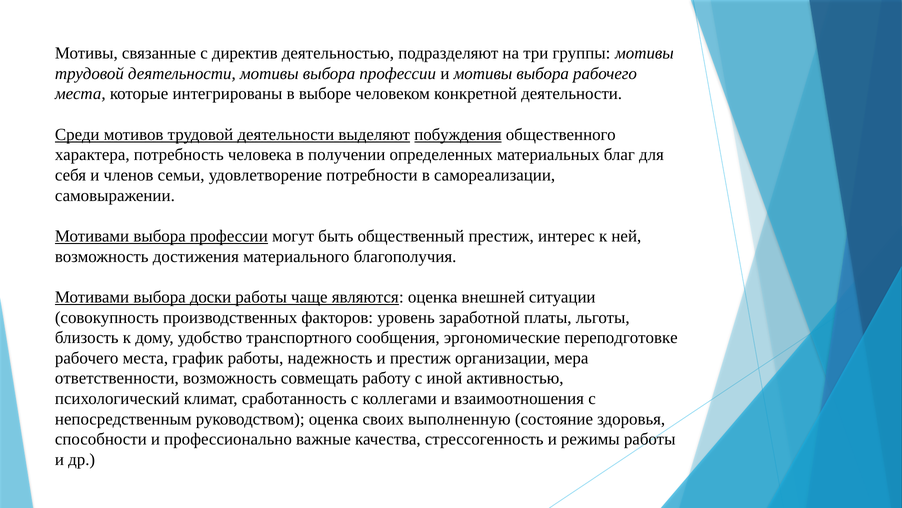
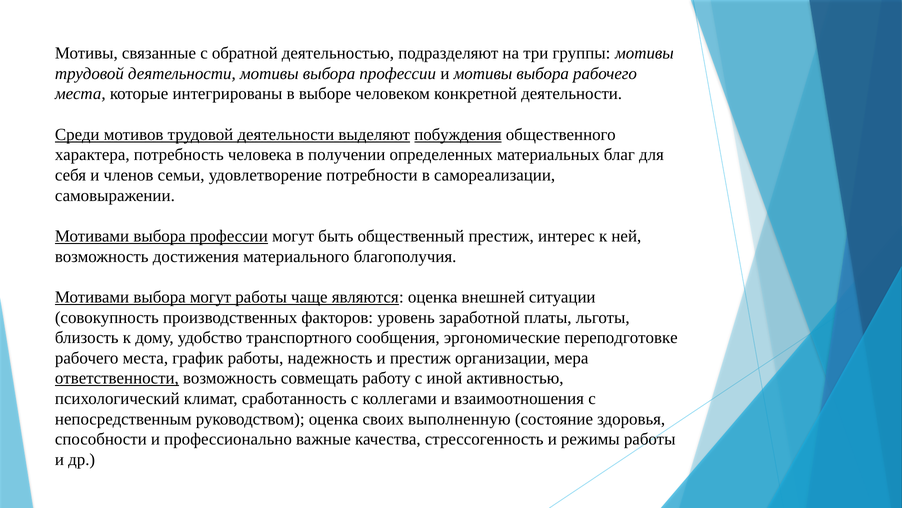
директив: директив -> обратной
выбора доски: доски -> могут
ответственности underline: none -> present
